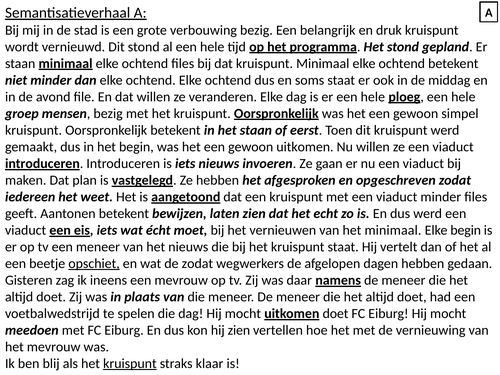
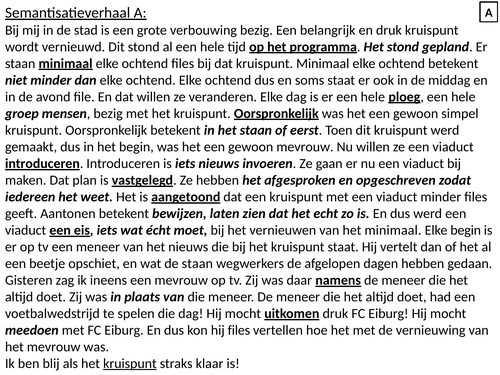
gewoon uitkomen: uitkomen -> mevrouw
opschiet underline: present -> none
de zodat: zodat -> staan
uitkomen doet: doet -> druk
hij zien: zien -> files
